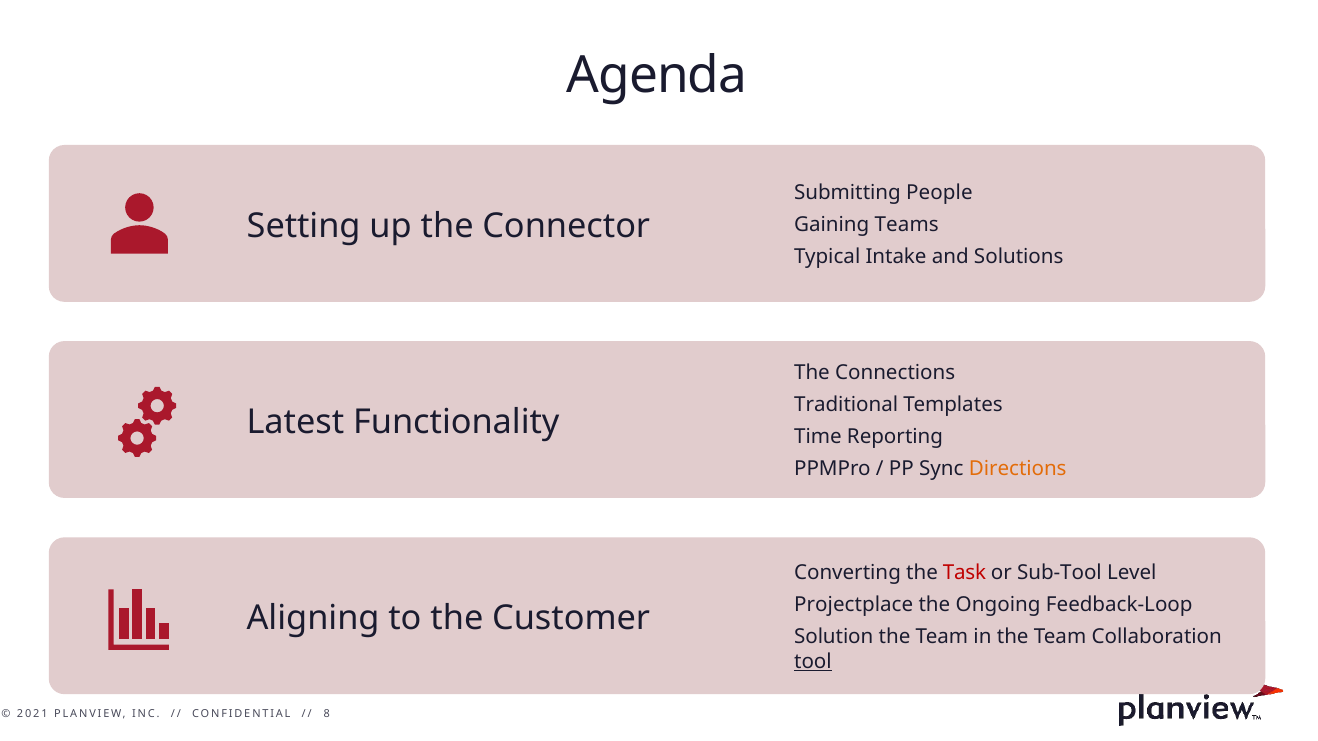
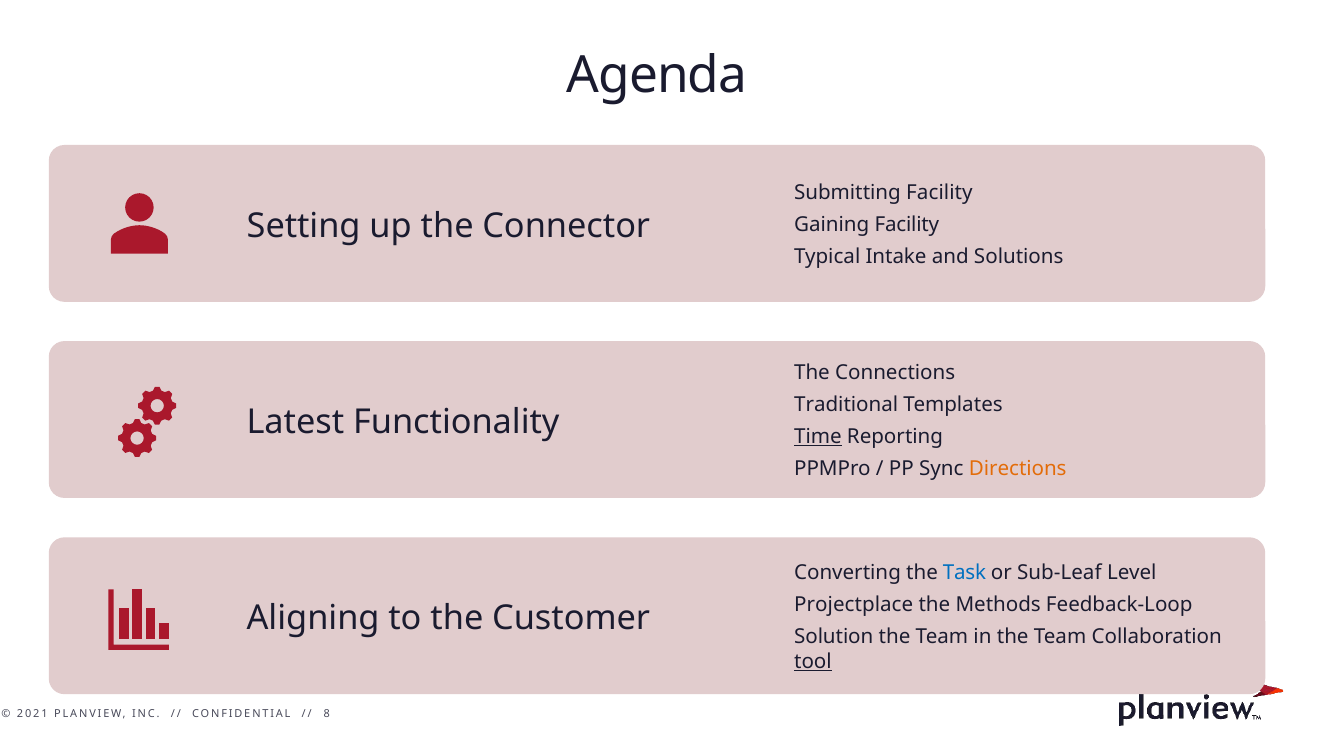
Submitting People: People -> Facility
Gaining Teams: Teams -> Facility
Time underline: none -> present
Task colour: red -> blue
Sub-Tool: Sub-Tool -> Sub-Leaf
Ongoing: Ongoing -> Methods
